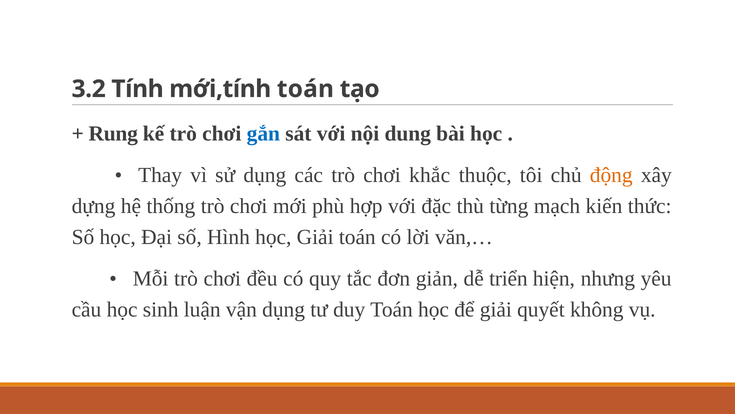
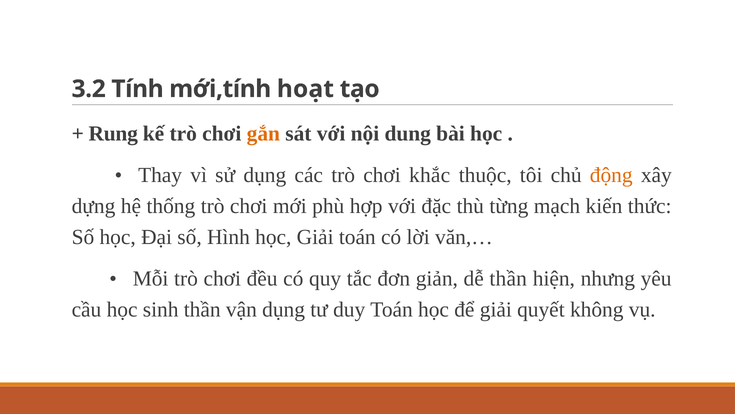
mới,tính toán: toán -> hoạt
gắn colour: blue -> orange
dễ triển: triển -> thần
sinh luận: luận -> thần
